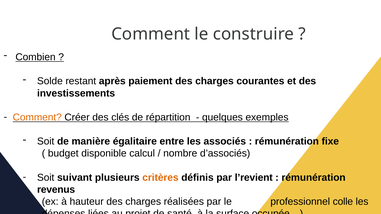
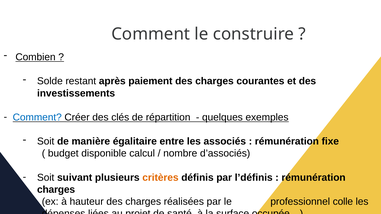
Comment at (37, 117) colour: orange -> blue
l’revient: l’revient -> l’définis
revenus at (56, 190): revenus -> charges
